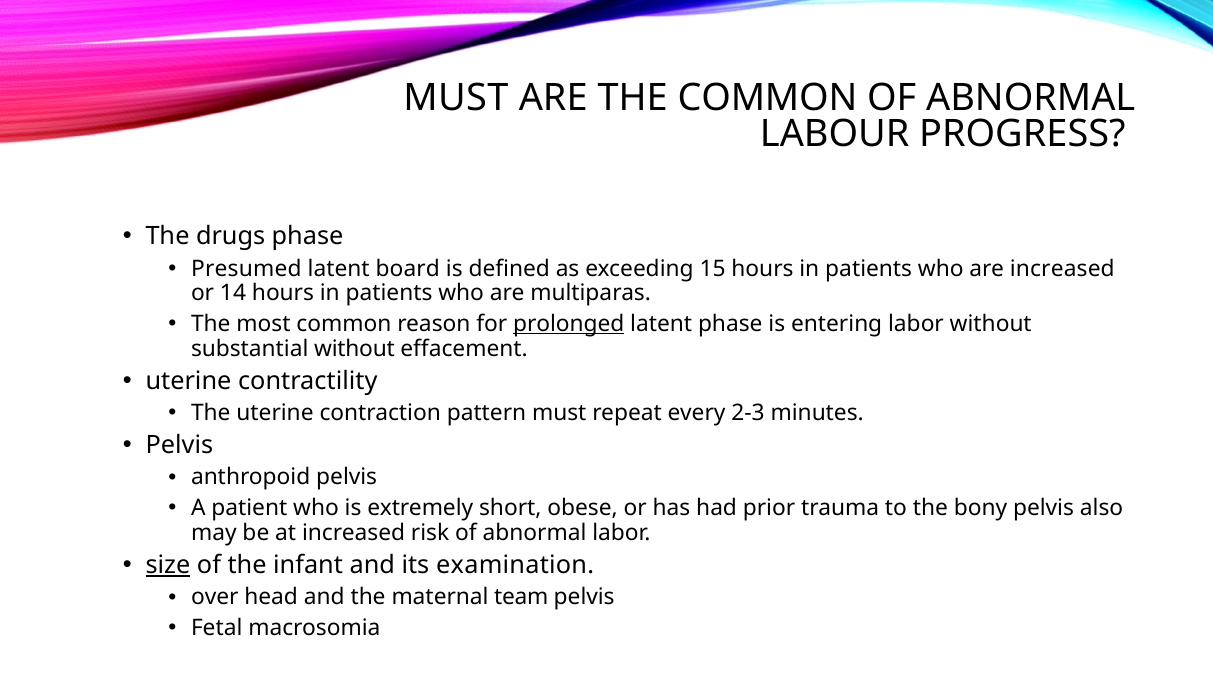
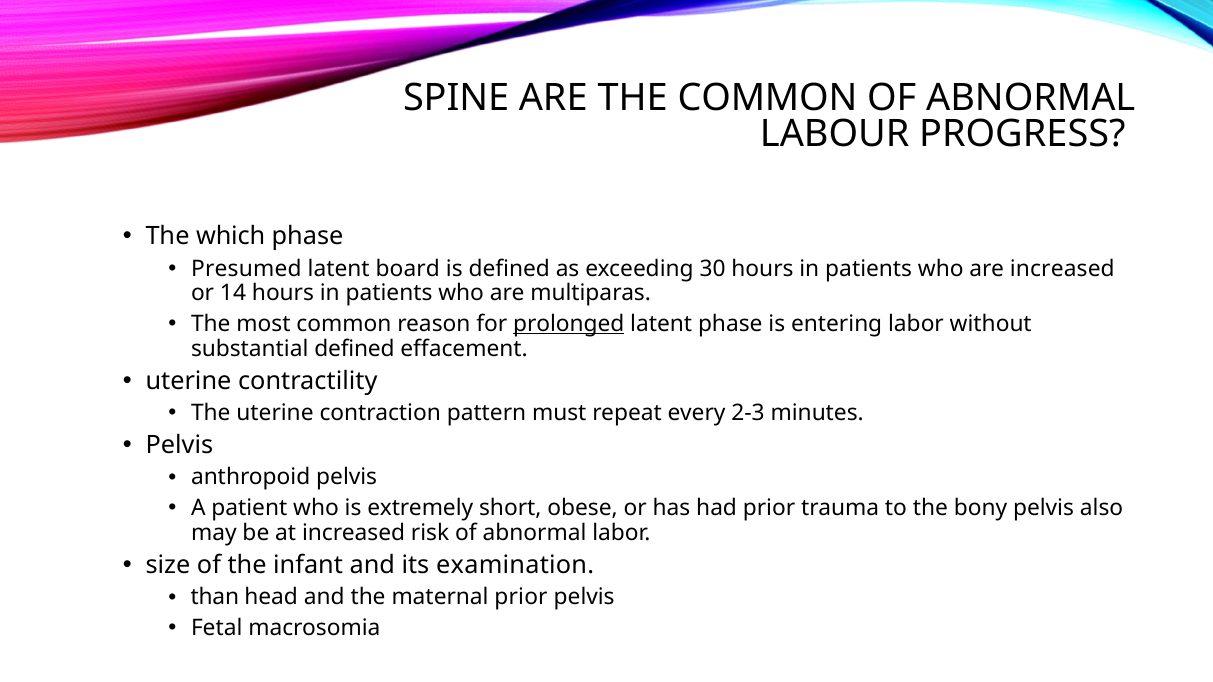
MUST at (456, 98): MUST -> SPINE
drugs: drugs -> which
15: 15 -> 30
substantial without: without -> defined
size underline: present -> none
over: over -> than
maternal team: team -> prior
